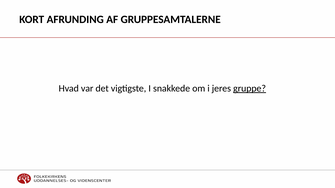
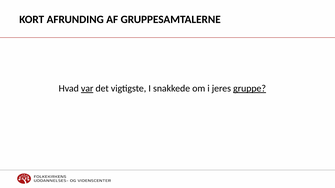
var underline: none -> present
